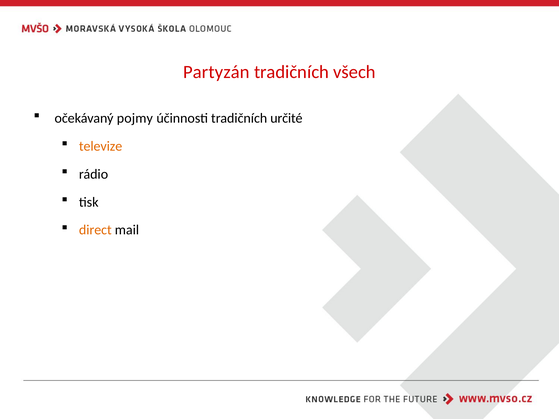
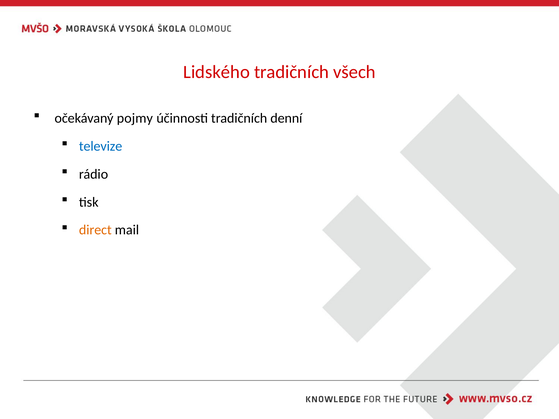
Partyzán: Partyzán -> Lidského
určité: určité -> denní
televize colour: orange -> blue
